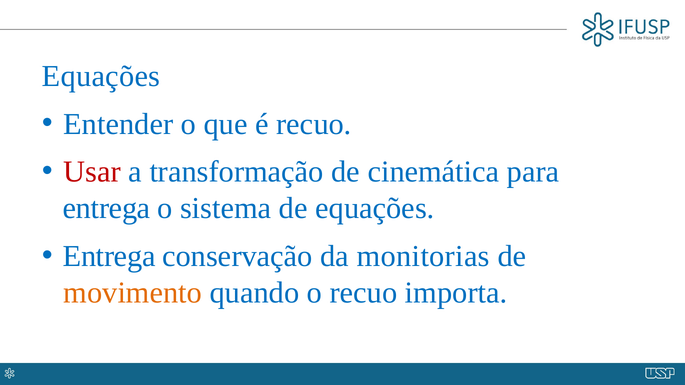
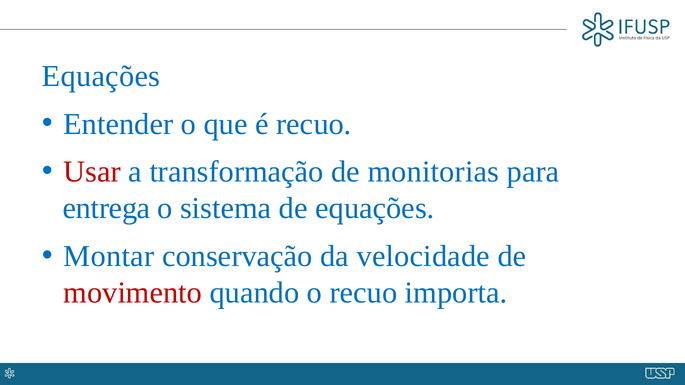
cinemática: cinemática -> monitorias
Entrega at (109, 257): Entrega -> Montar
monitorias: monitorias -> velocidade
movimento colour: orange -> red
